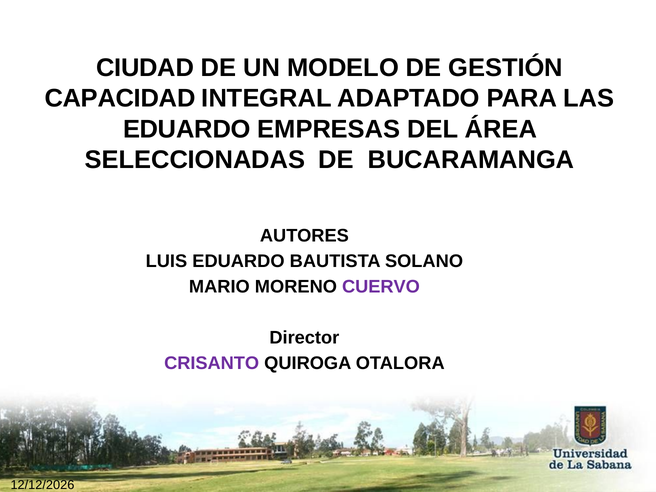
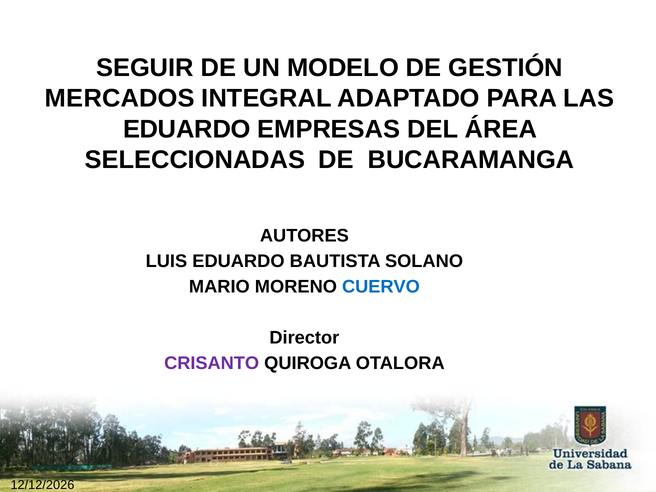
CIUDAD: CIUDAD -> SEGUIR
CAPACIDAD: CAPACIDAD -> MERCADOS
CUERVO colour: purple -> blue
